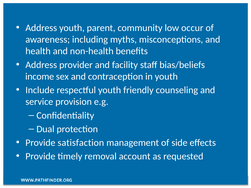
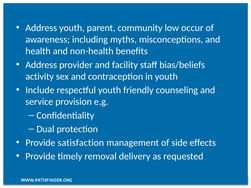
income: income -> activity
account: account -> delivery
